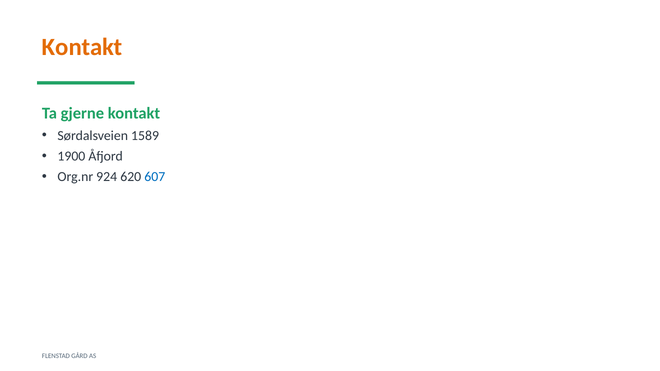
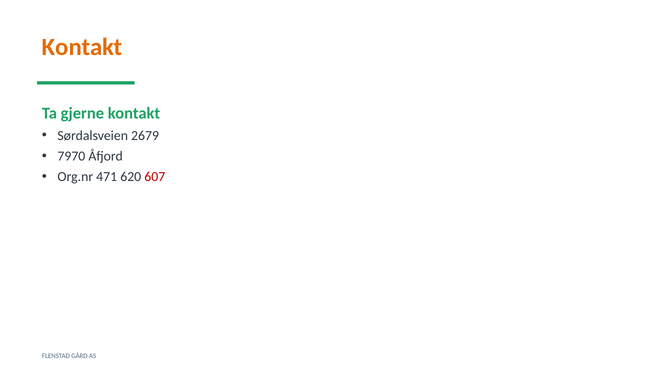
1589: 1589 -> 2679
1900: 1900 -> 7970
924: 924 -> 471
607 colour: blue -> red
